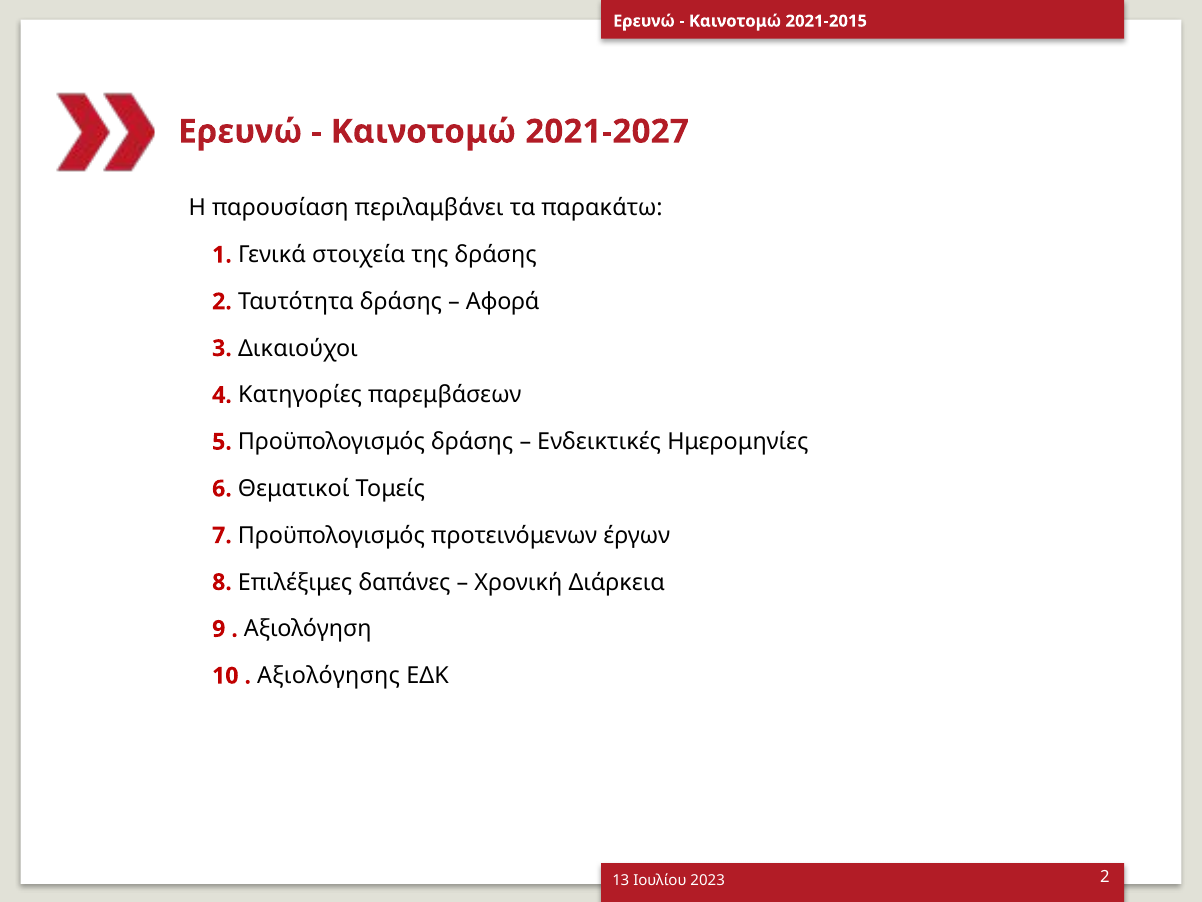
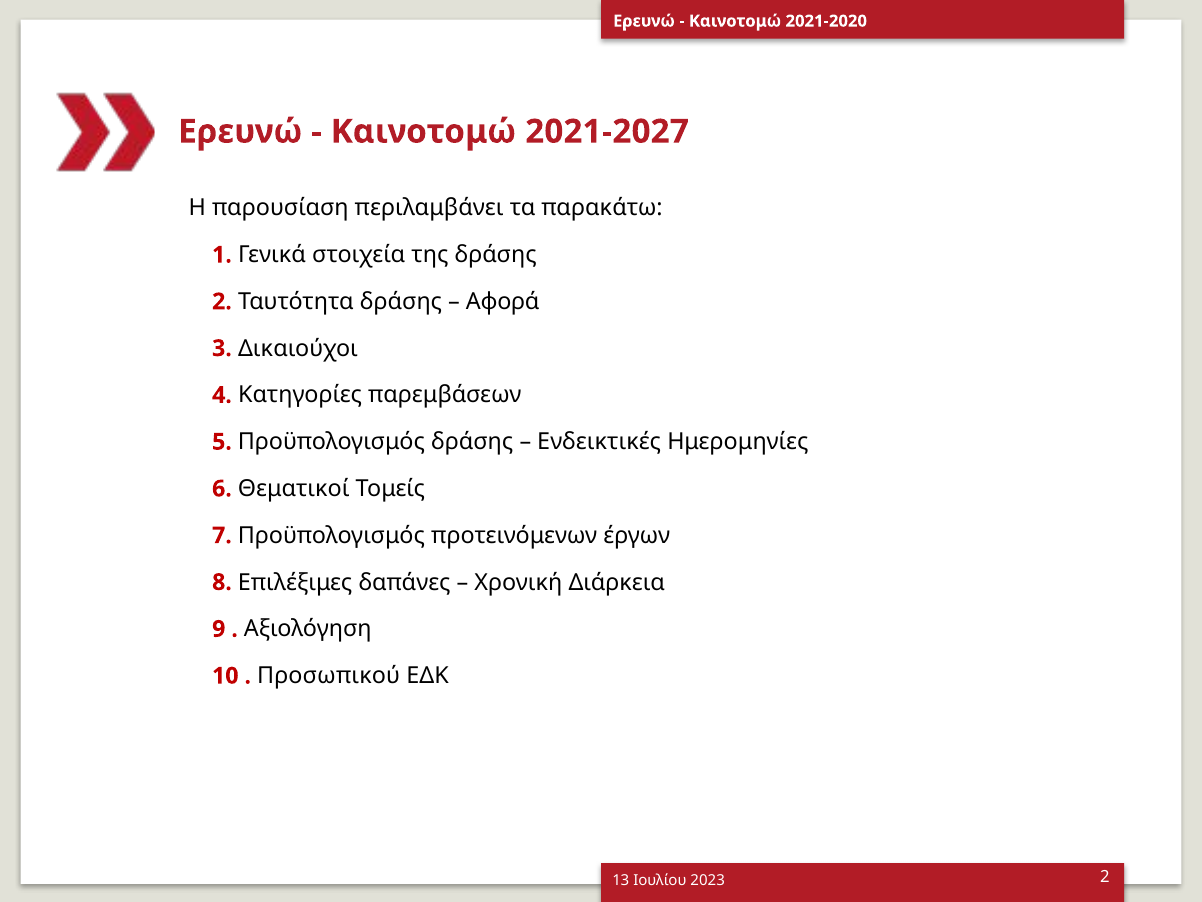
2021-2015: 2021-2015 -> 2021-2020
Αξιολόγησης: Αξιολόγησης -> Προσωπικού
